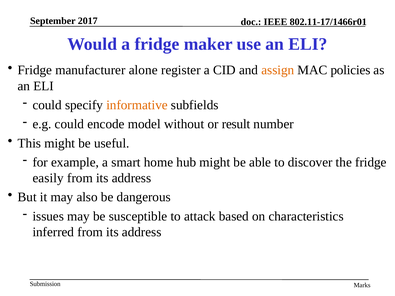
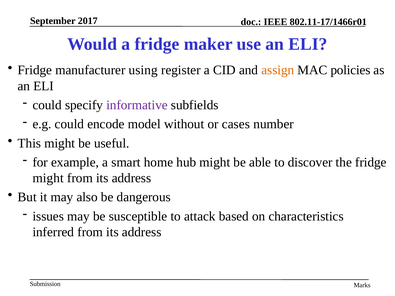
alone: alone -> using
informative colour: orange -> purple
result: result -> cases
easily at (48, 178): easily -> might
